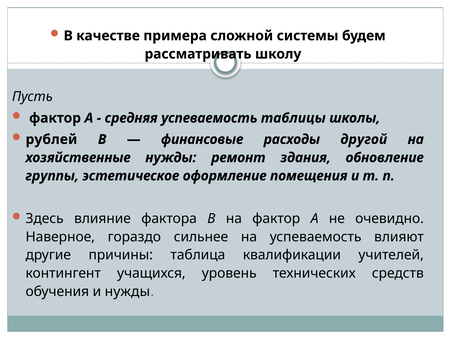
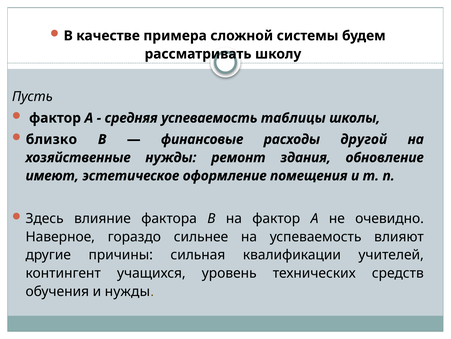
рублей: рублей -> близко
группы: группы -> имеют
таблица: таблица -> сильная
